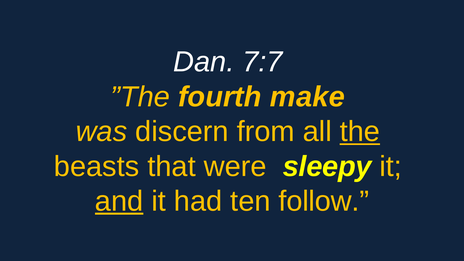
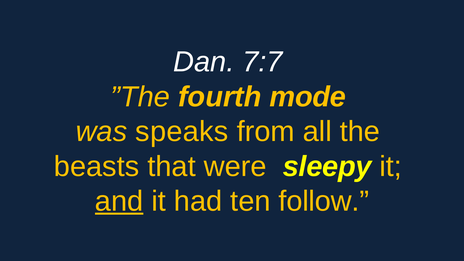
make: make -> mode
discern: discern -> speaks
the underline: present -> none
